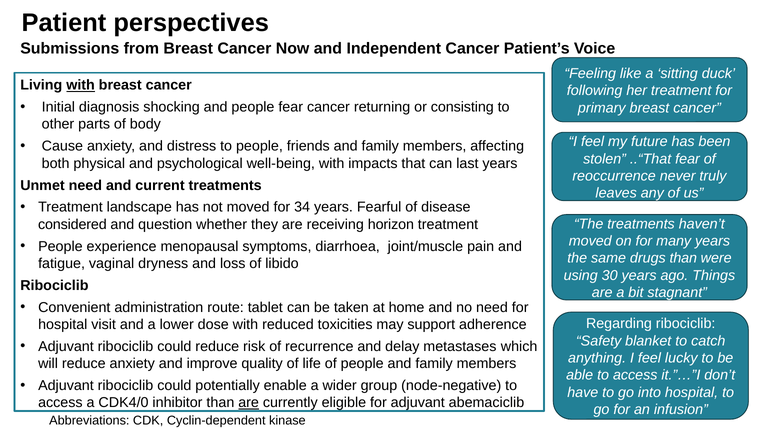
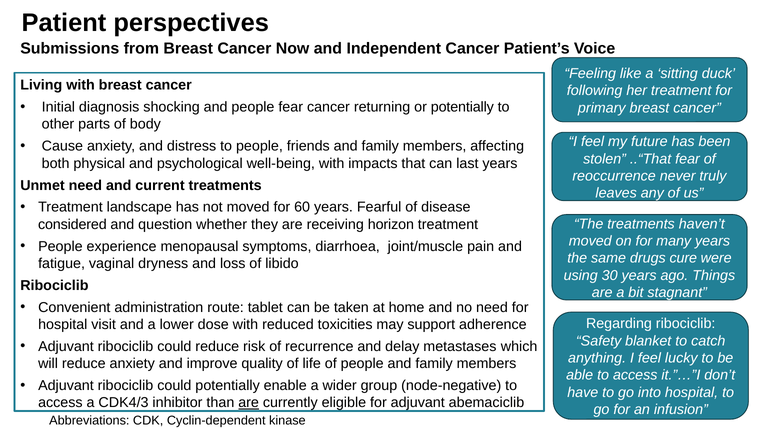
with at (81, 85) underline: present -> none
or consisting: consisting -> potentially
34: 34 -> 60
drugs than: than -> cure
CDK4/0: CDK4/0 -> CDK4/3
